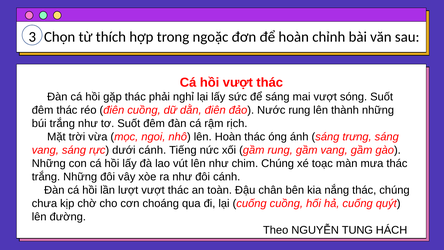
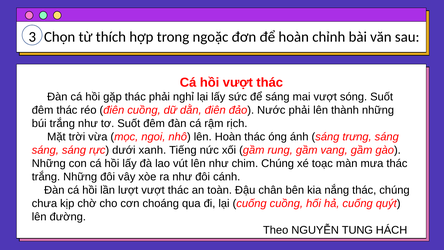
Nước rung: rung -> phải
vang at (45, 150): vang -> sáng
dưới cánh: cánh -> xanh
